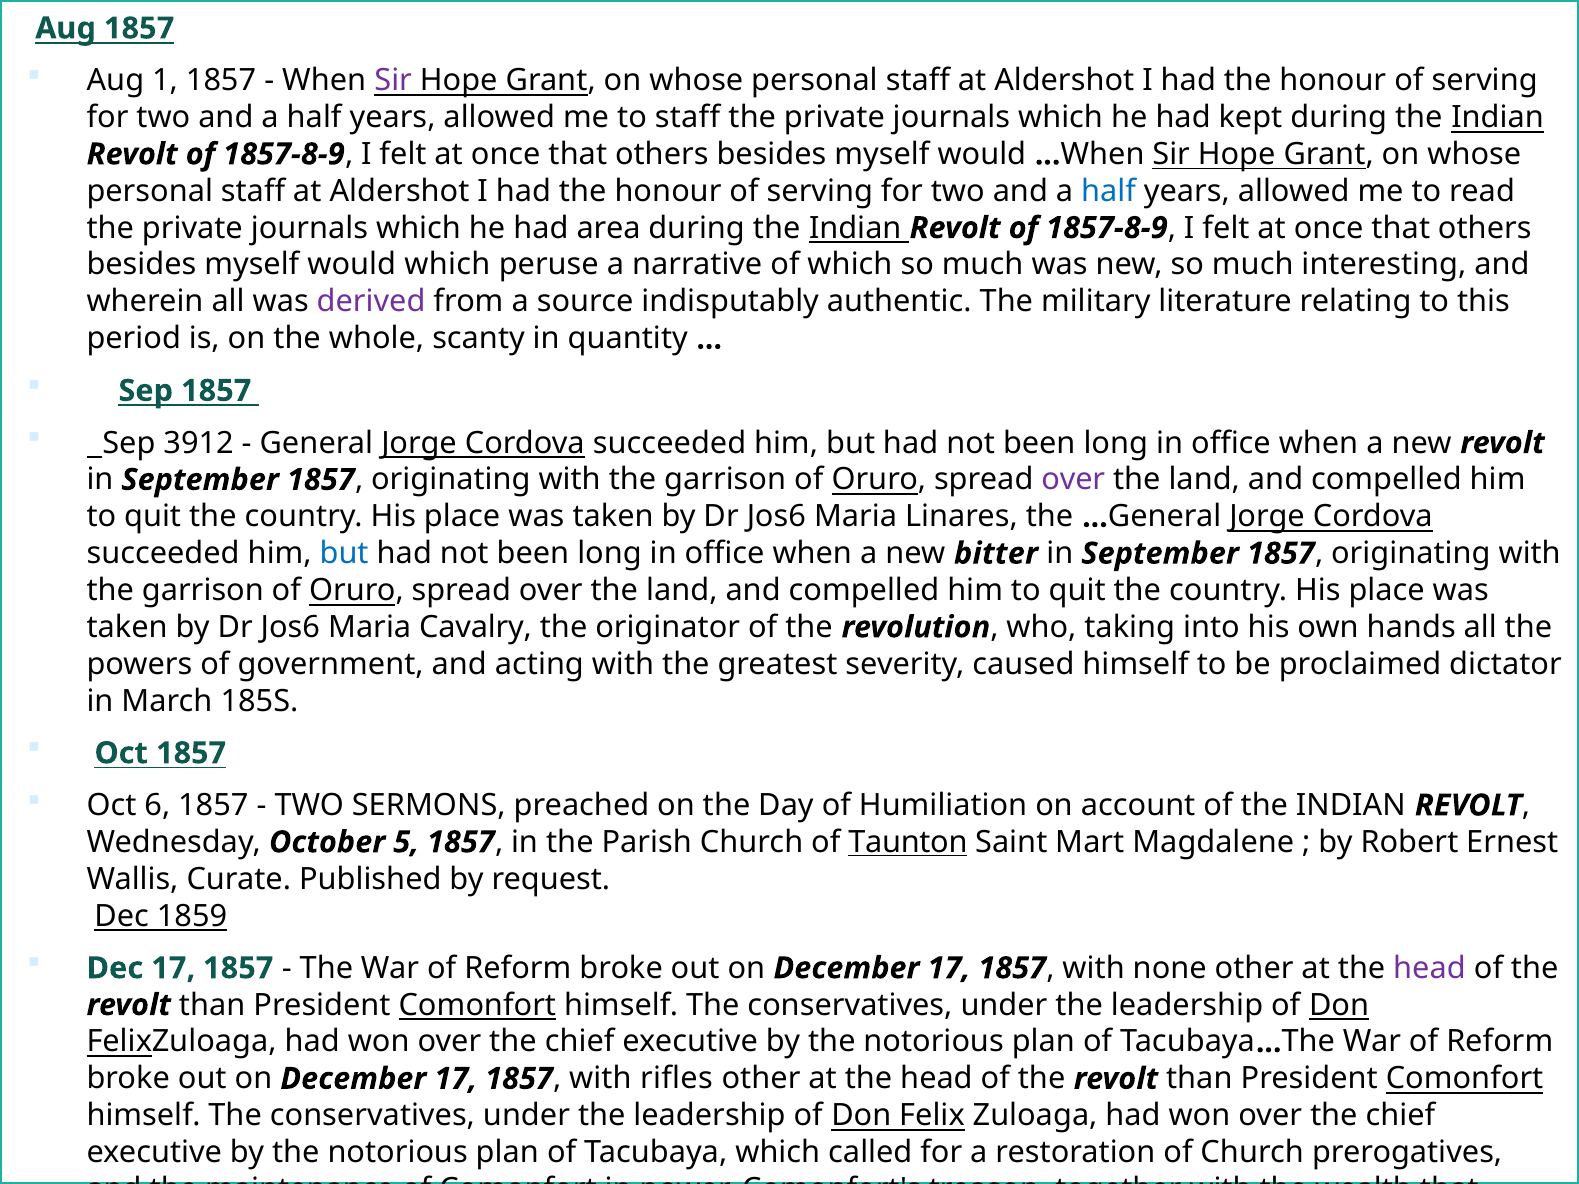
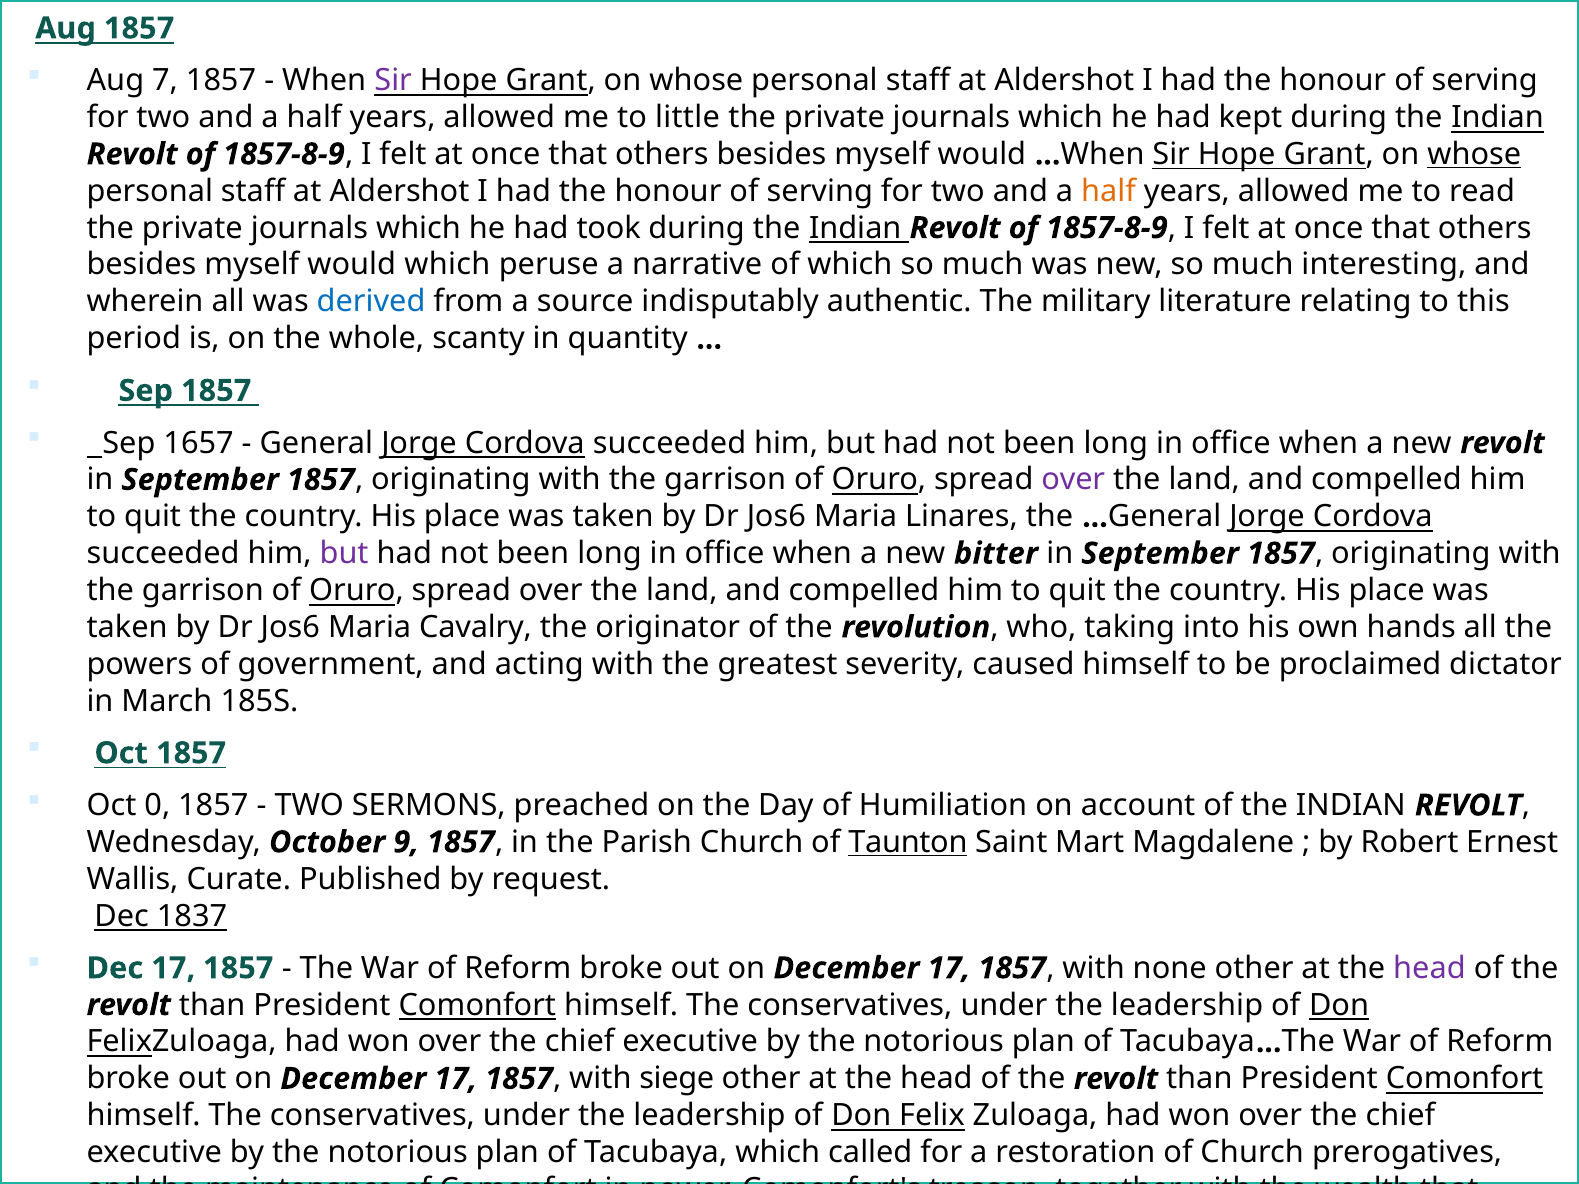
1: 1 -> 7
to staff: staff -> little
whose at (1474, 154) underline: none -> present
half at (1109, 191) colour: blue -> orange
area: area -> took
derived colour: purple -> blue
3912: 3912 -> 1657
but at (344, 554) colour: blue -> purple
6: 6 -> 0
5: 5 -> 9
1859: 1859 -> 1837
rifles: rifles -> siege
